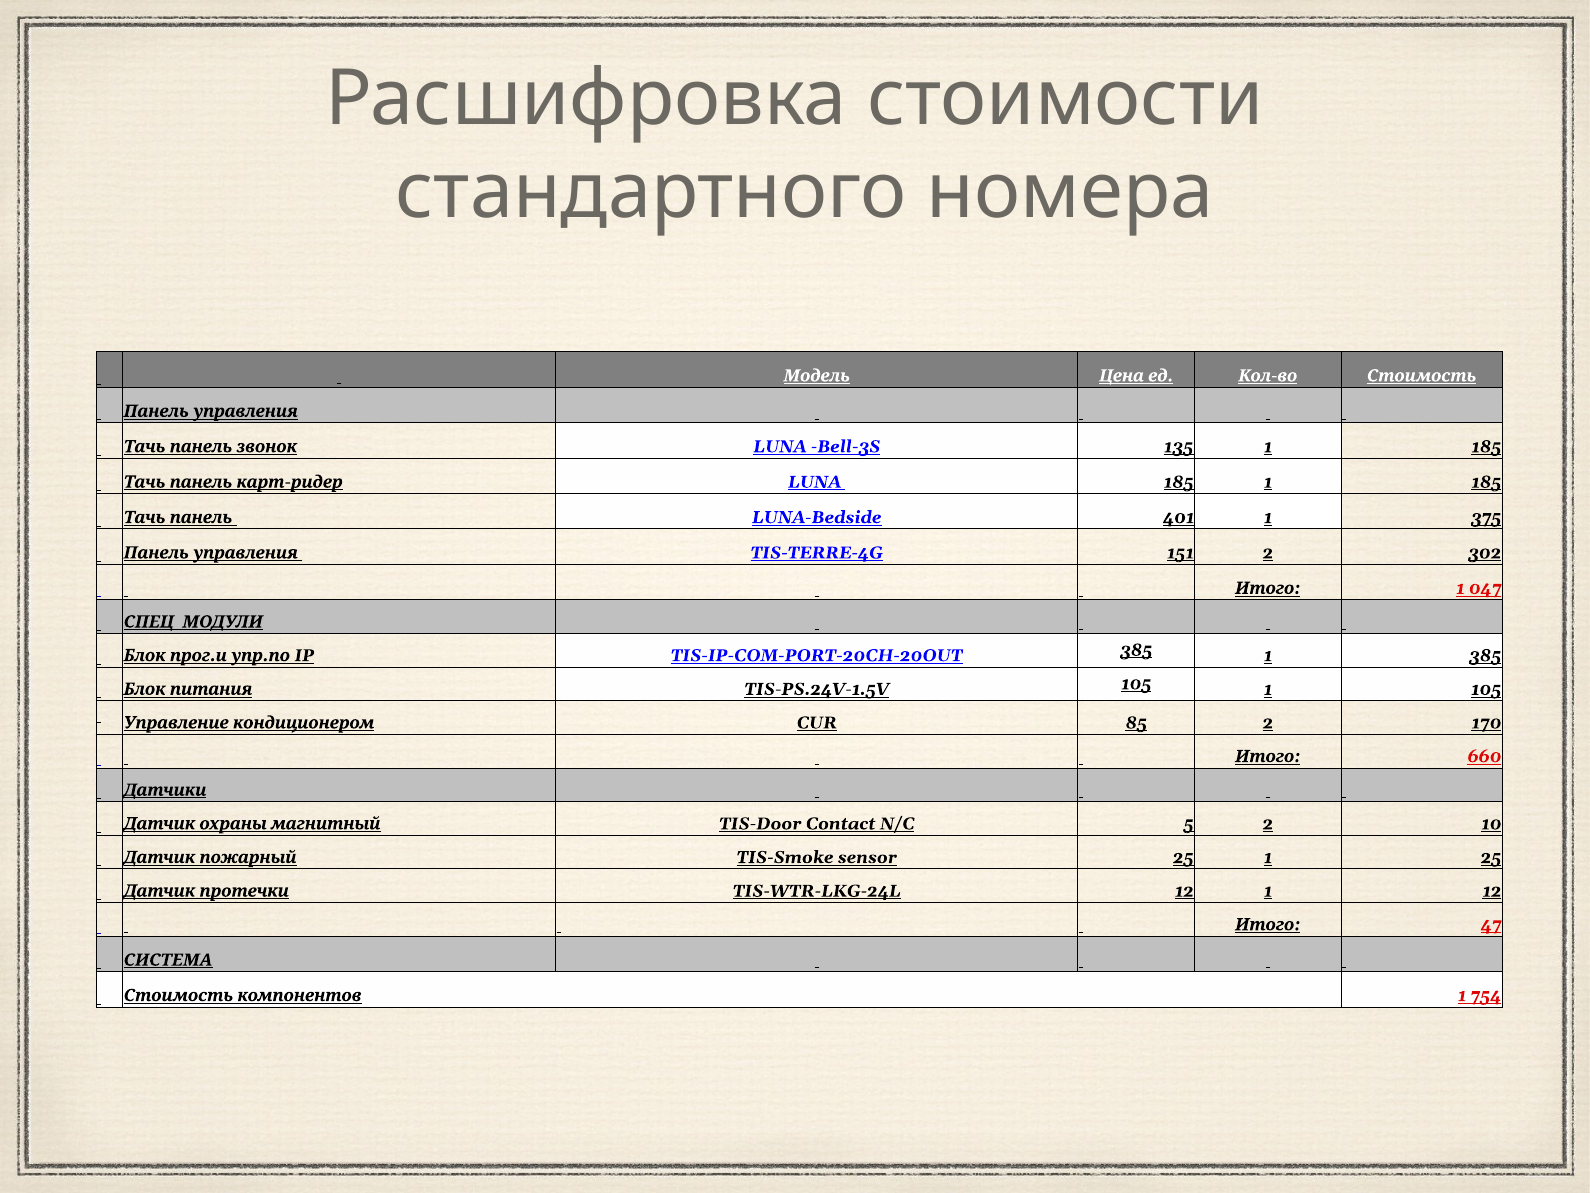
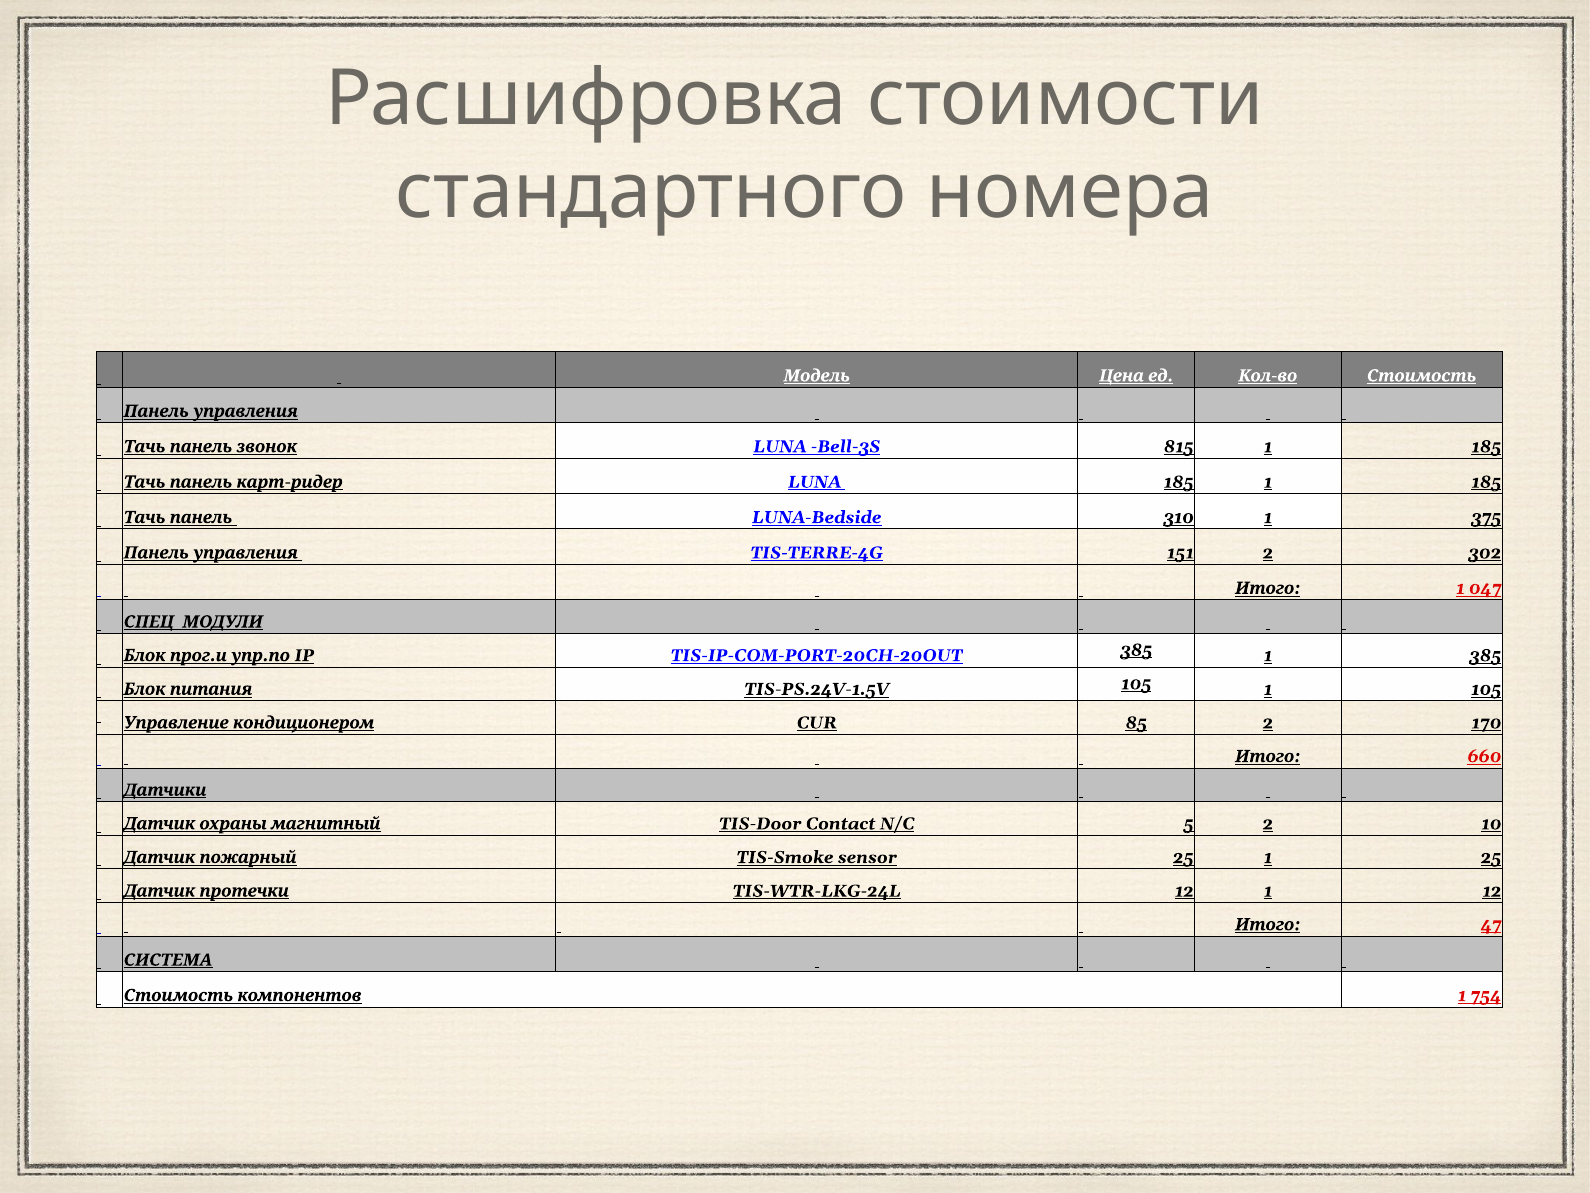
135: 135 -> 815
401: 401 -> 310
